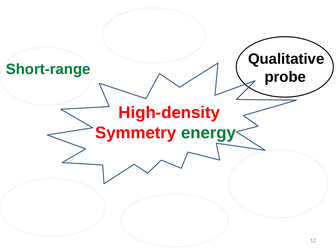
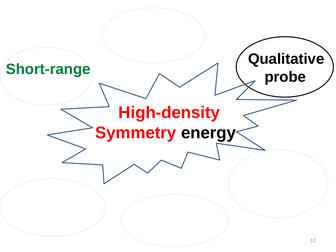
energy colour: green -> black
